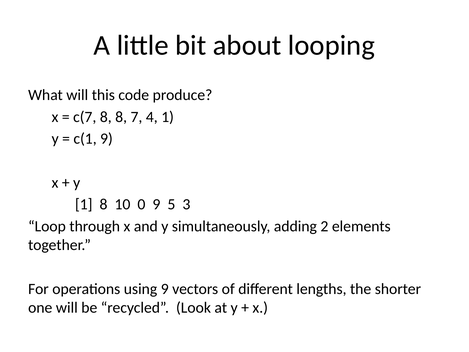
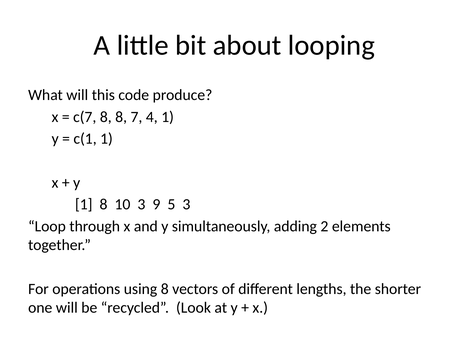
c(1 9: 9 -> 1
10 0: 0 -> 3
using 9: 9 -> 8
